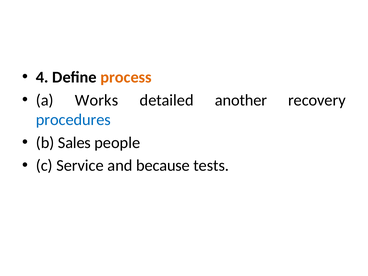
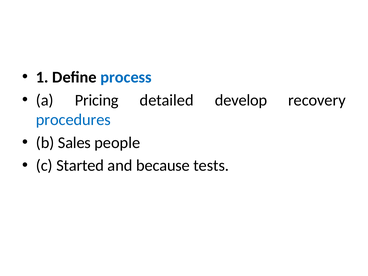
4: 4 -> 1
process colour: orange -> blue
Works: Works -> Pricing
another: another -> develop
Service: Service -> Started
